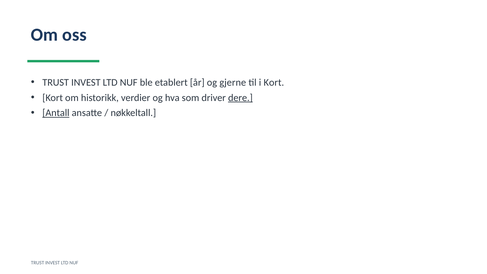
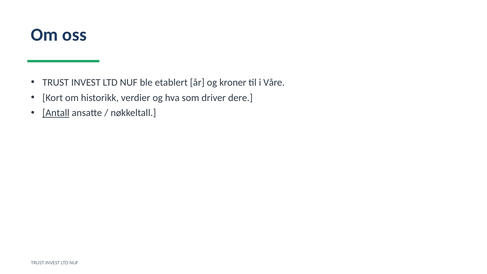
gjerne: gjerne -> kroner
i Kort: Kort -> Våre
dere underline: present -> none
